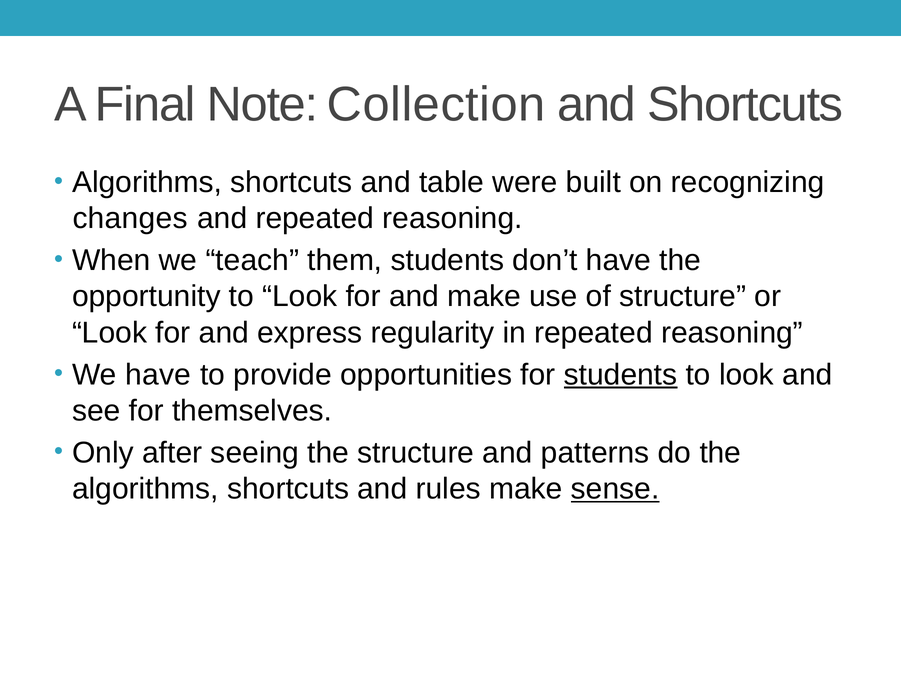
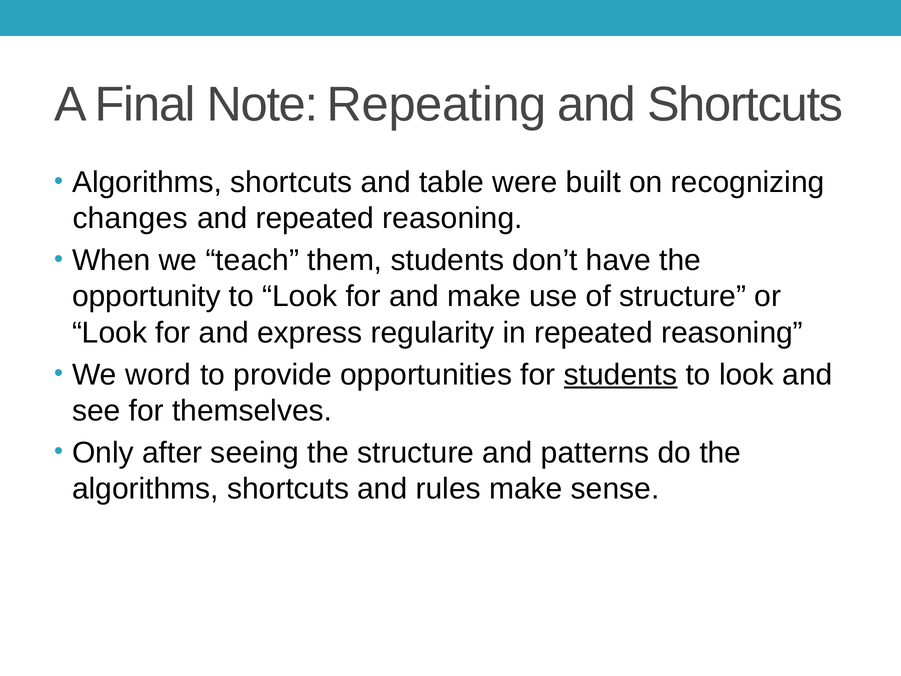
Collection: Collection -> Repeating
We have: have -> word
sense underline: present -> none
